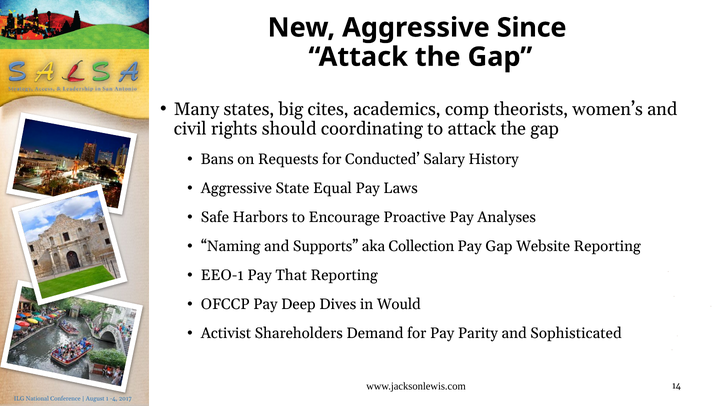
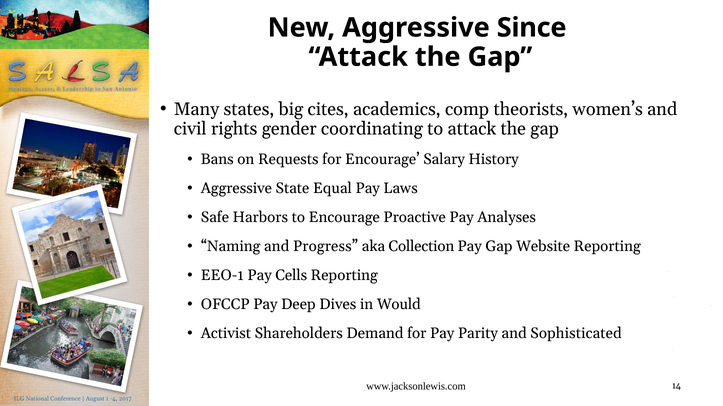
should: should -> gender
for Conducted: Conducted -> Encourage
Supports: Supports -> Progress
That: That -> Cells
